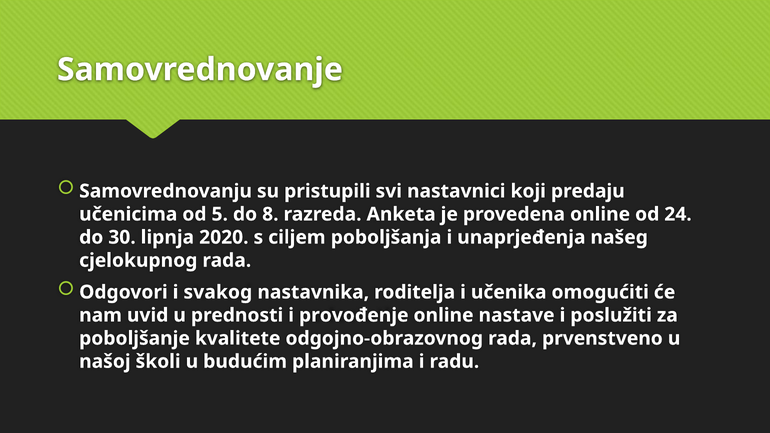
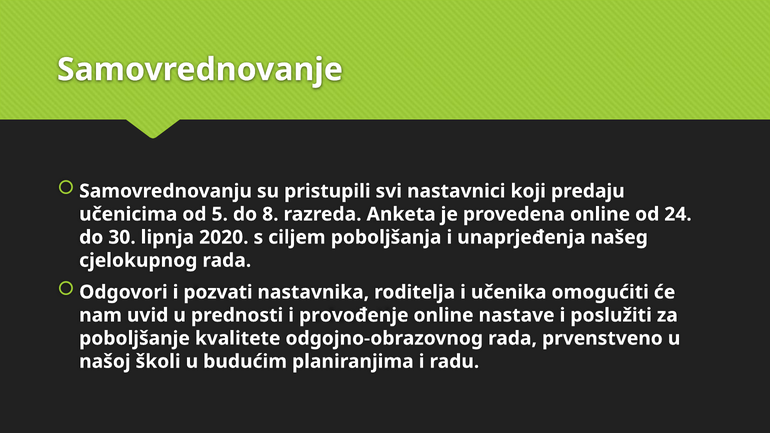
svakog: svakog -> pozvati
